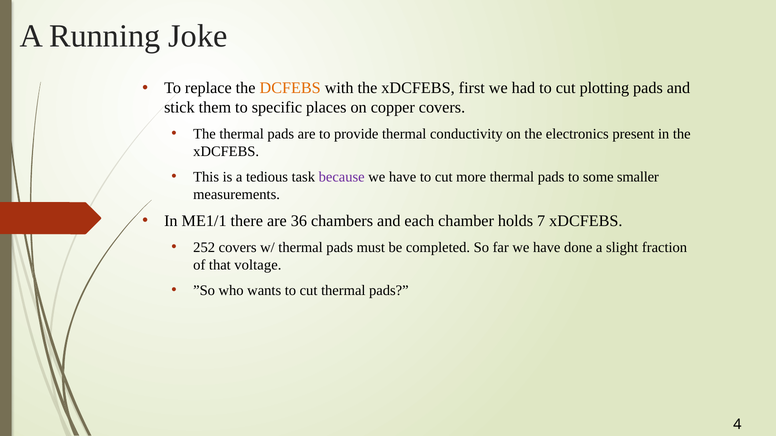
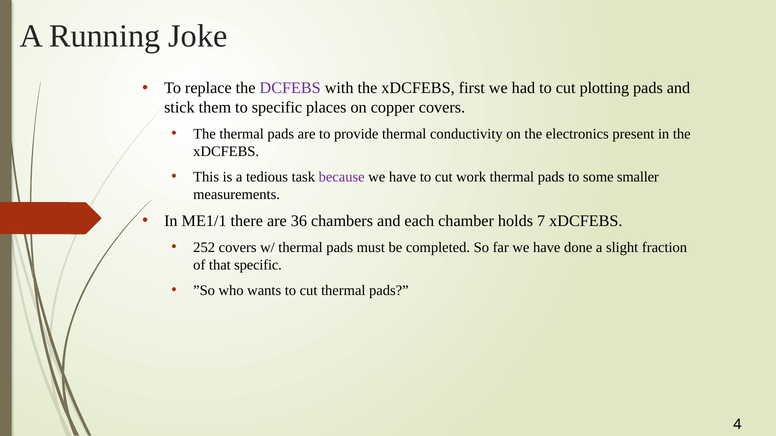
DCFEBS colour: orange -> purple
more: more -> work
that voltage: voltage -> specific
